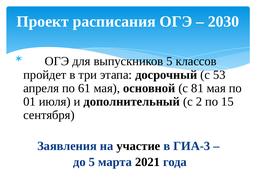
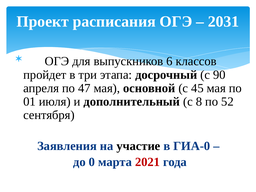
2030: 2030 -> 2031
выпускников 5: 5 -> 6
53: 53 -> 90
61: 61 -> 47
81: 81 -> 45
2: 2 -> 8
15: 15 -> 52
ГИА-3: ГИА-3 -> ГИА-0
до 5: 5 -> 0
2021 colour: black -> red
